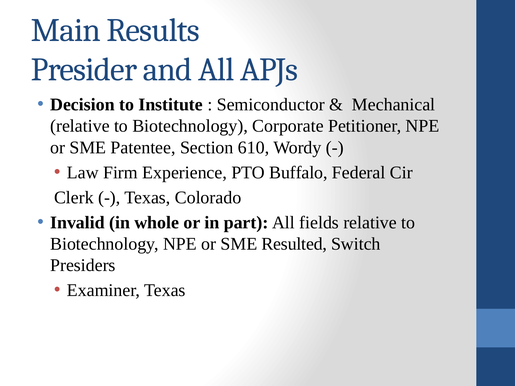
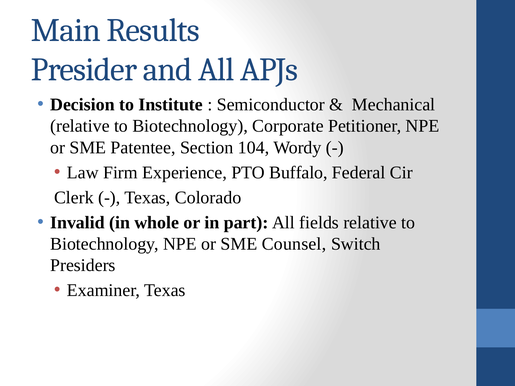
610: 610 -> 104
Resulted: Resulted -> Counsel
